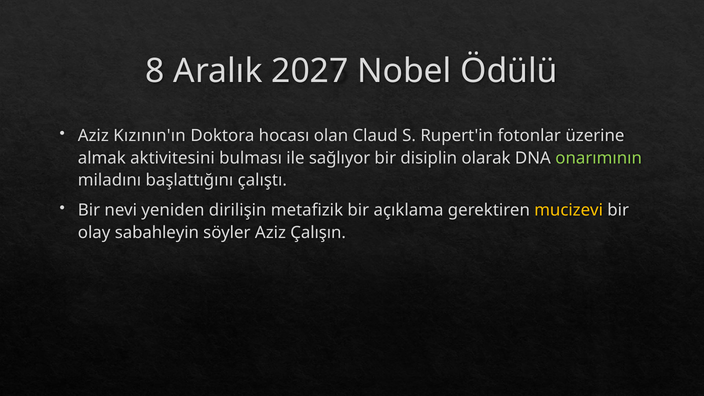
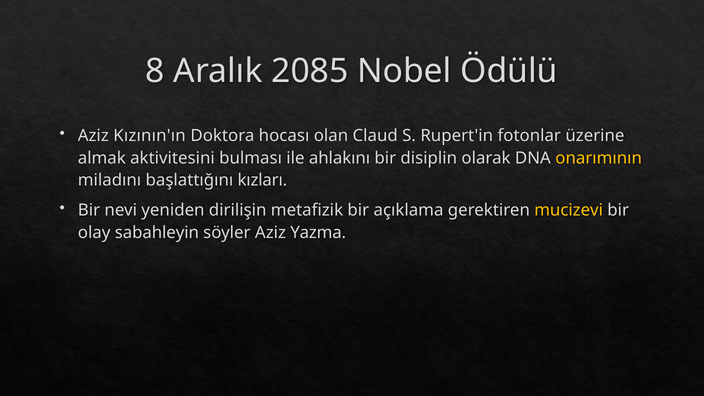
2027: 2027 -> 2085
sağlıyor: sağlıyor -> ahlakını
onarımının colour: light green -> yellow
çalıştı: çalıştı -> kızları
Çalışın: Çalışın -> Yazma
